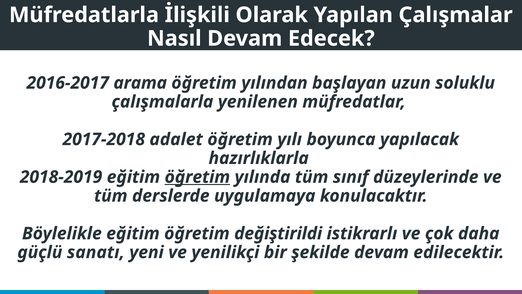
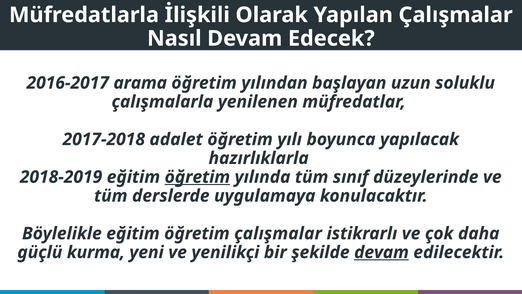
öğretim değiştirildi: değiştirildi -> çalışmalar
sanatı: sanatı -> kurma
devam at (381, 252) underline: none -> present
